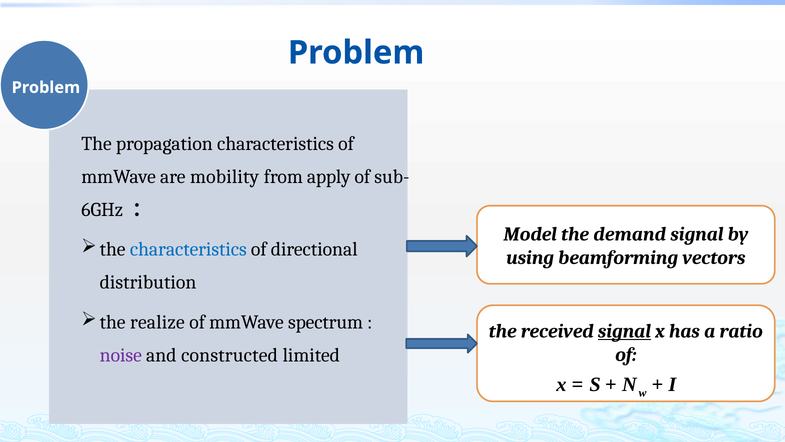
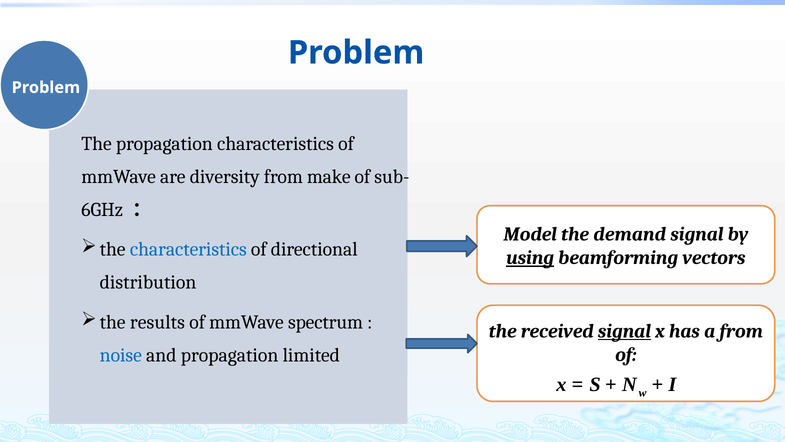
mobility: mobility -> diversity
apply: apply -> make
using underline: none -> present
realize: realize -> results
a ratio: ratio -> from
noise colour: purple -> blue
and constructed: constructed -> propagation
